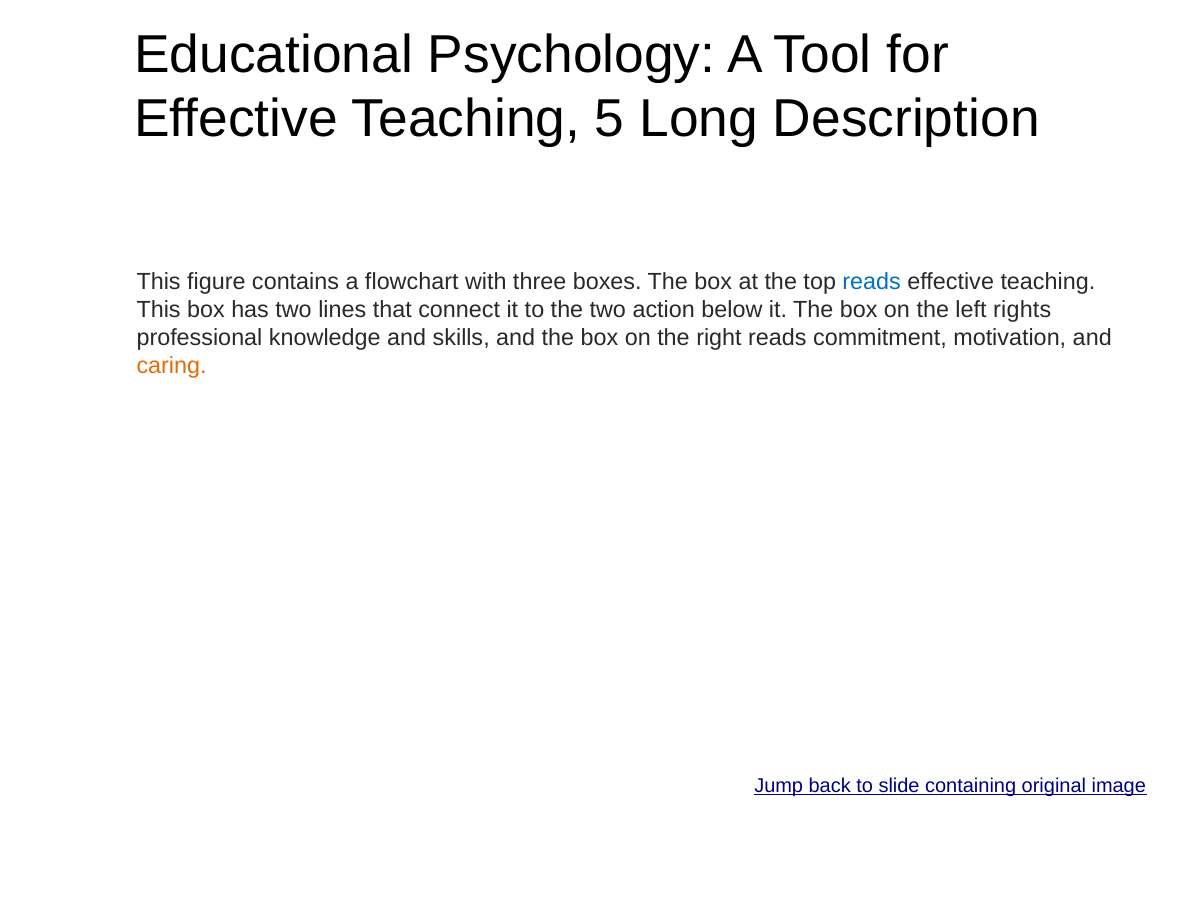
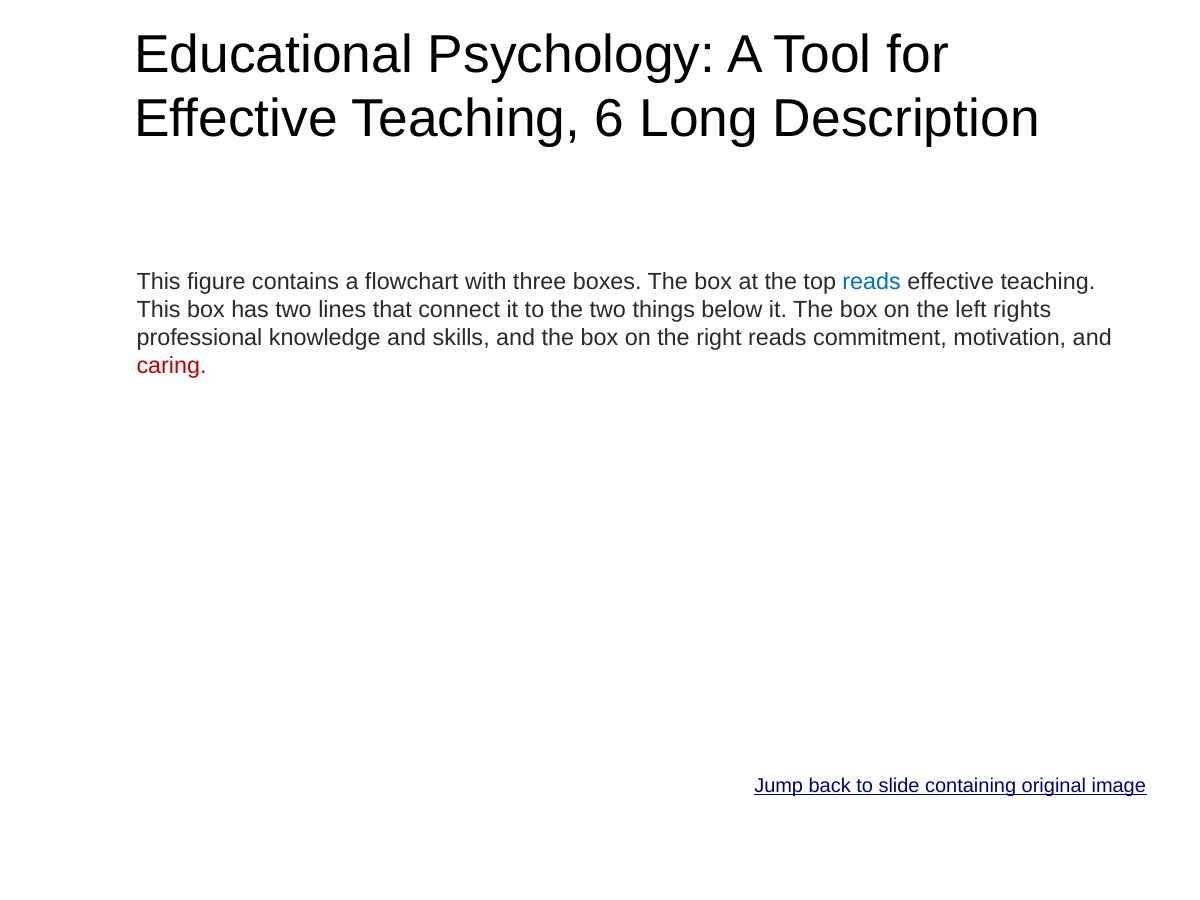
5: 5 -> 6
action: action -> things
caring colour: orange -> red
